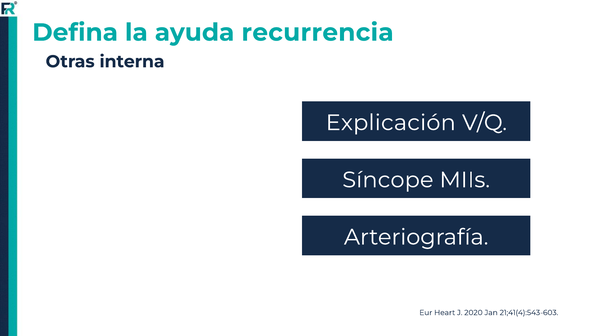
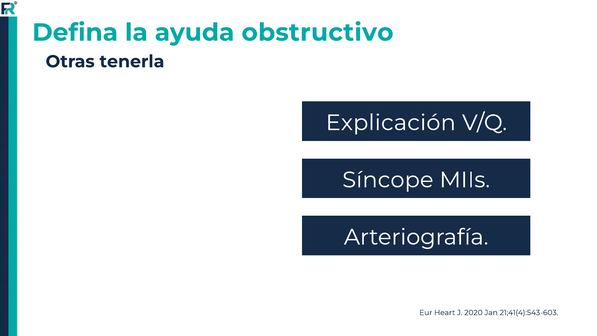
recurrencia: recurrencia -> obstructivo
interna: interna -> tenerla
